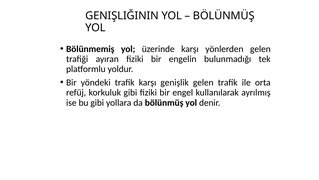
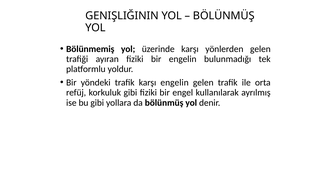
karşı genişlik: genişlik -> engelin
